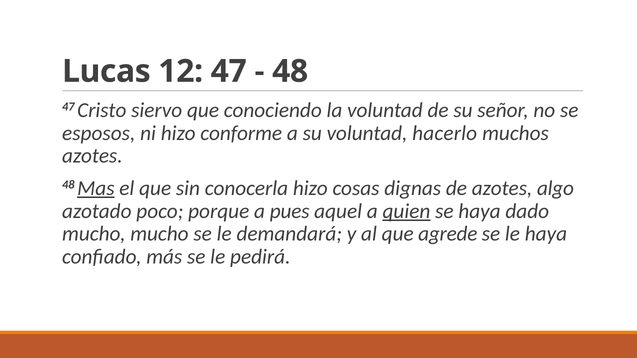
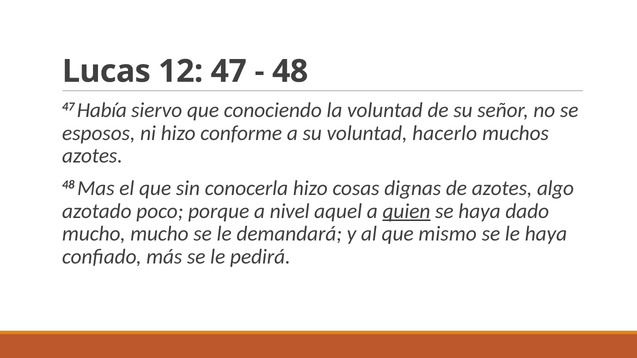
Cristo: Cristo -> Había
Mas underline: present -> none
pues: pues -> nivel
agrede: agrede -> mismo
